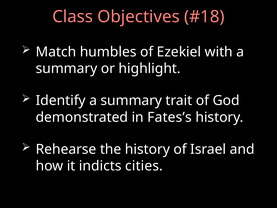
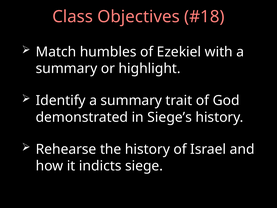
Fates’s: Fates’s -> Siege’s
cities: cities -> siege
